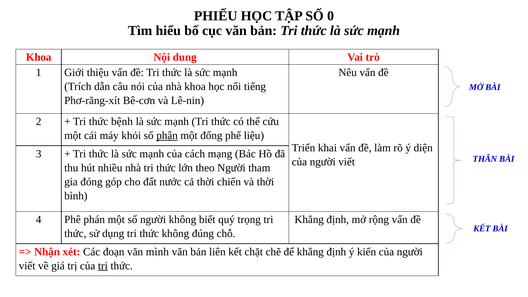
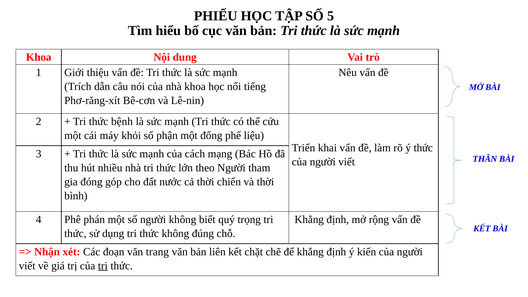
0: 0 -> 5
phận underline: present -> none
ý diện: diện -> thức
mình: mình -> trang
